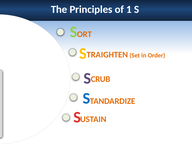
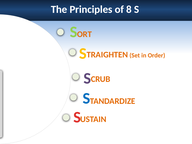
1: 1 -> 8
